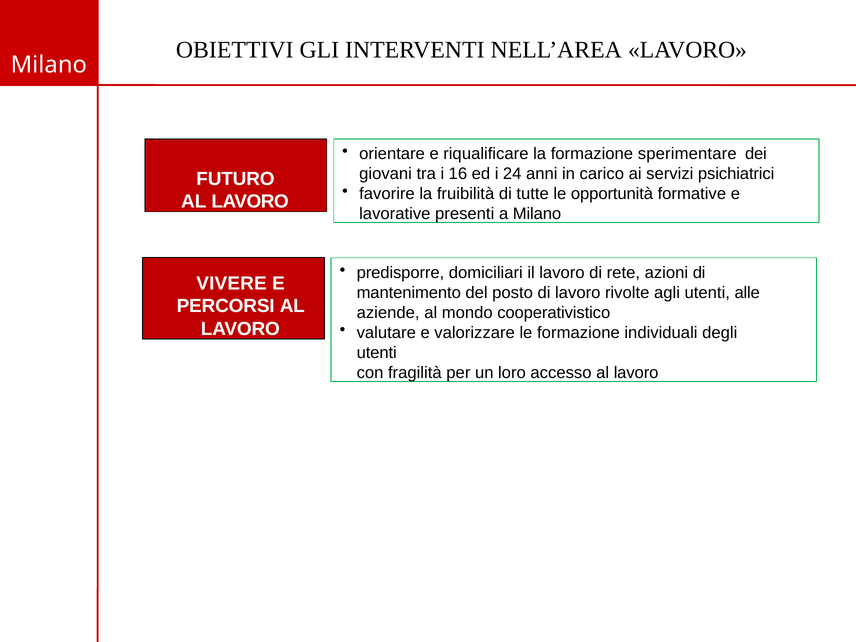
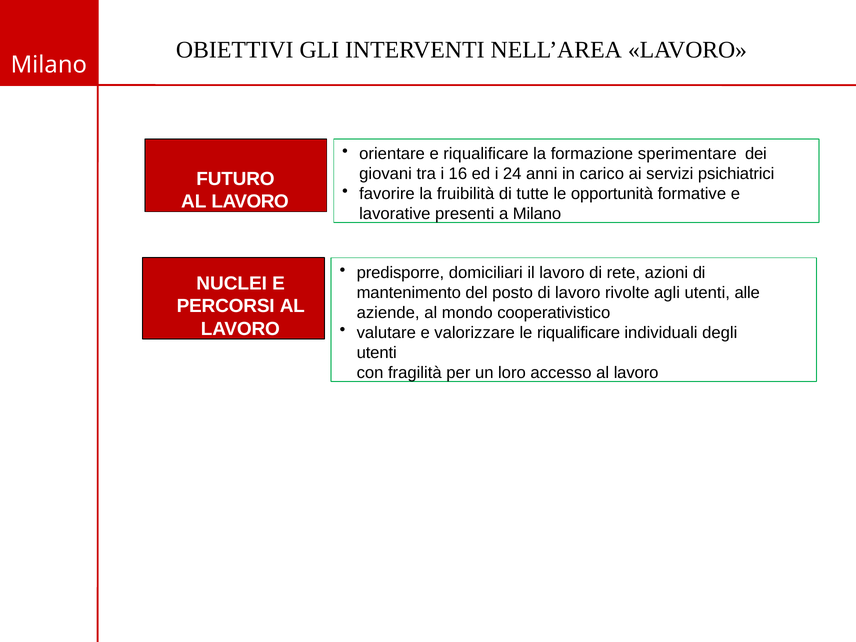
VIVERE: VIVERE -> NUCLEI
le formazione: formazione -> riqualificare
